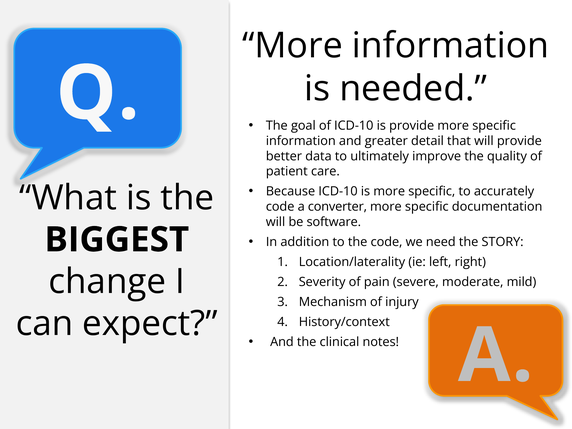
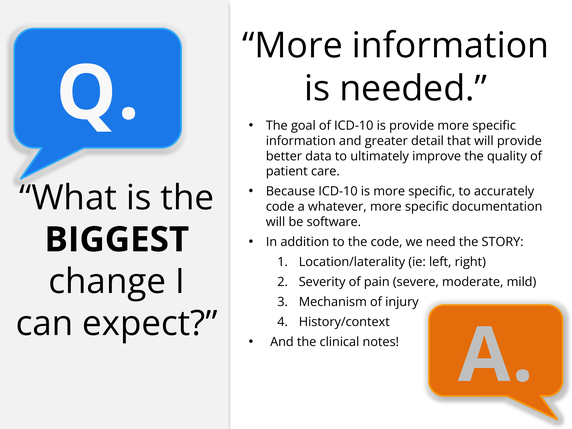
converter: converter -> whatever
